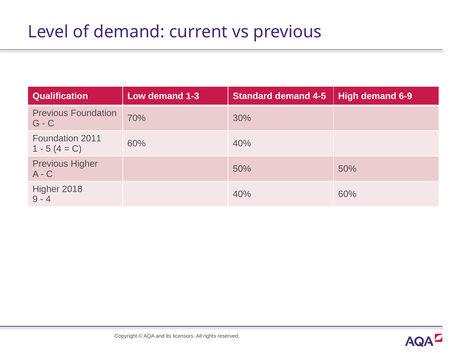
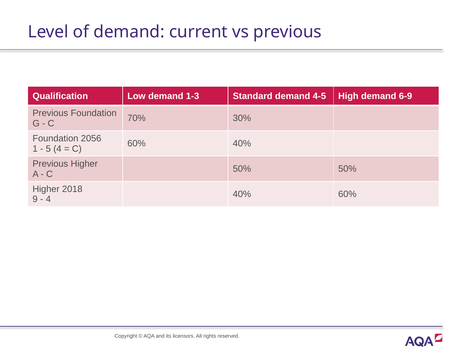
2011: 2011 -> 2056
